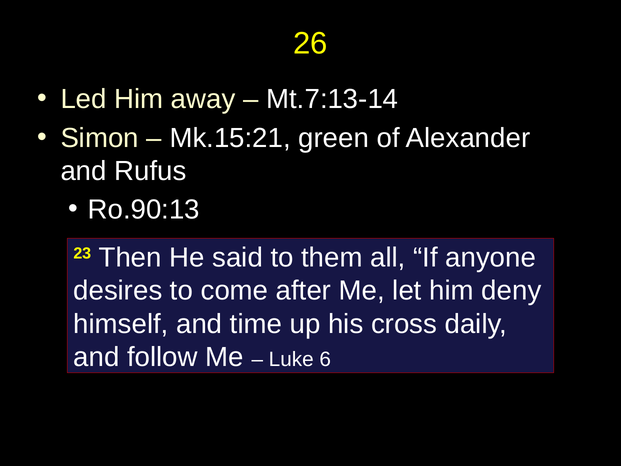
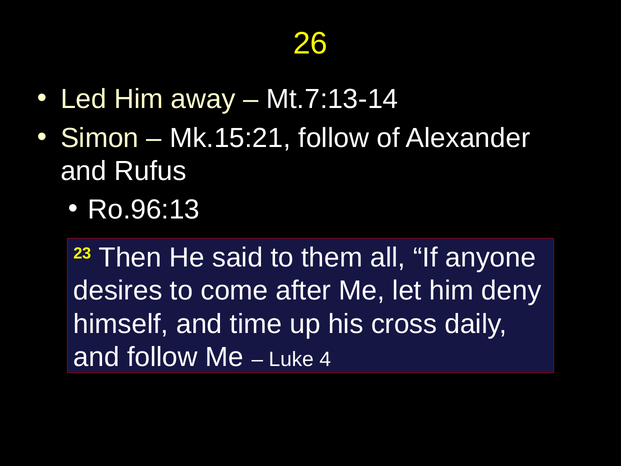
Mk.15:21 green: green -> follow
Ro.90:13: Ro.90:13 -> Ro.96:13
6: 6 -> 4
